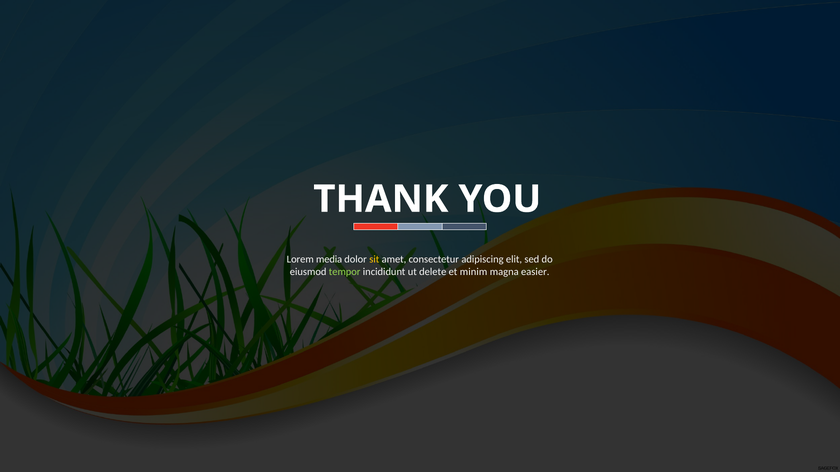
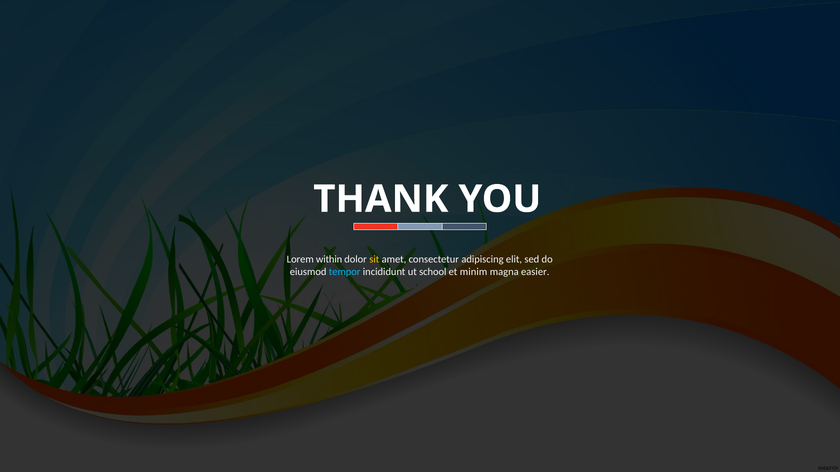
media: media -> within
tempor colour: light green -> light blue
delete: delete -> school
